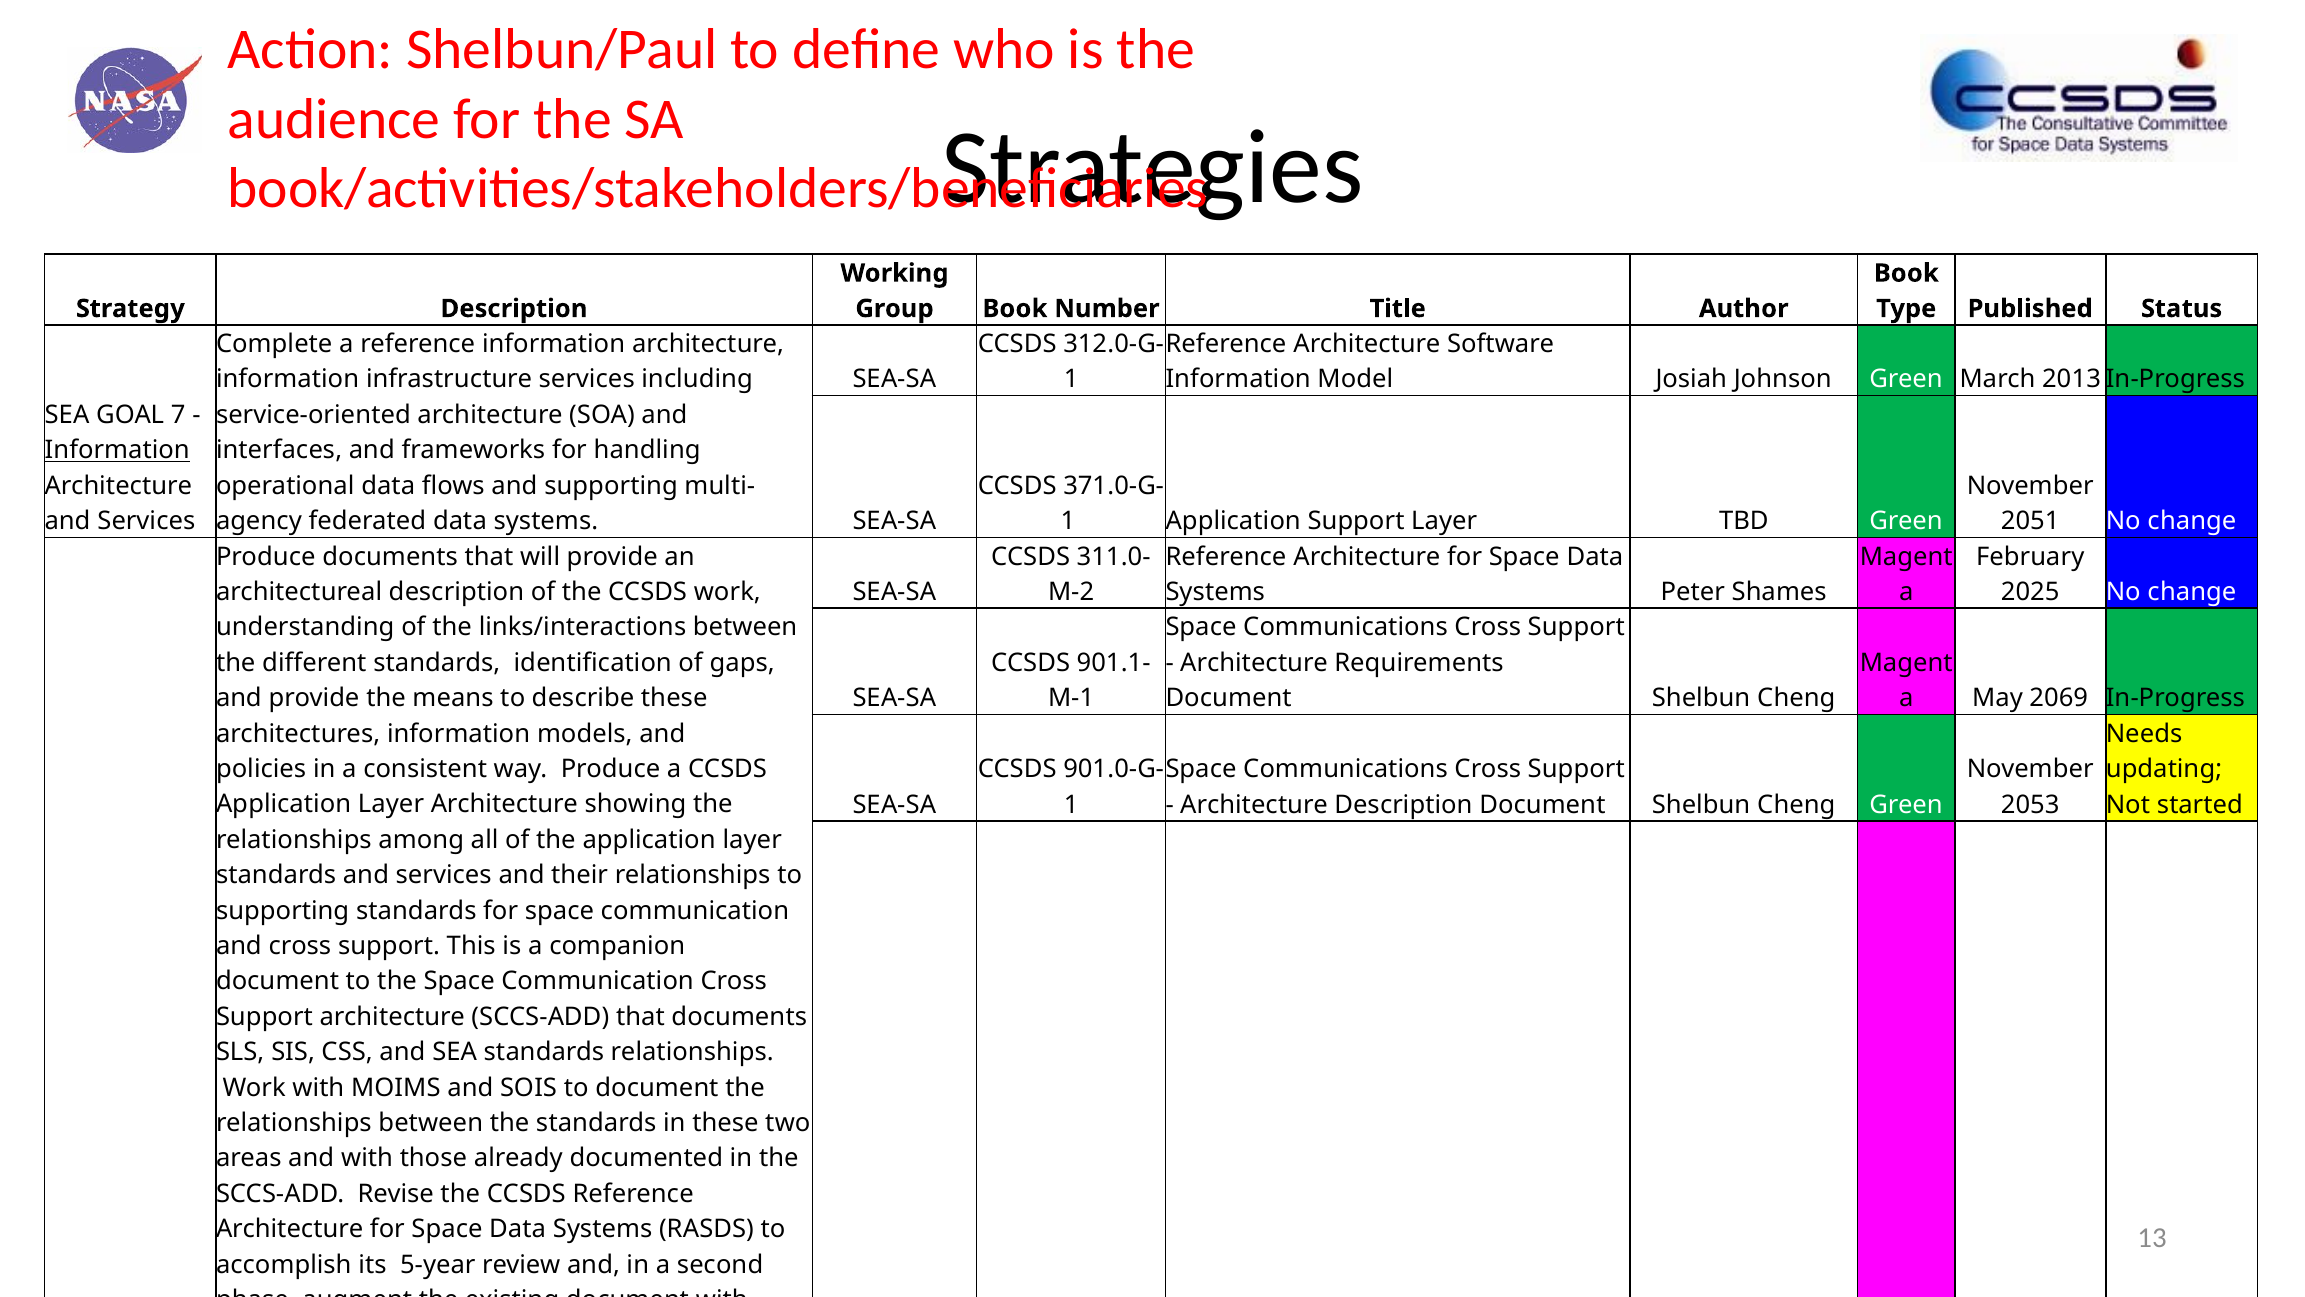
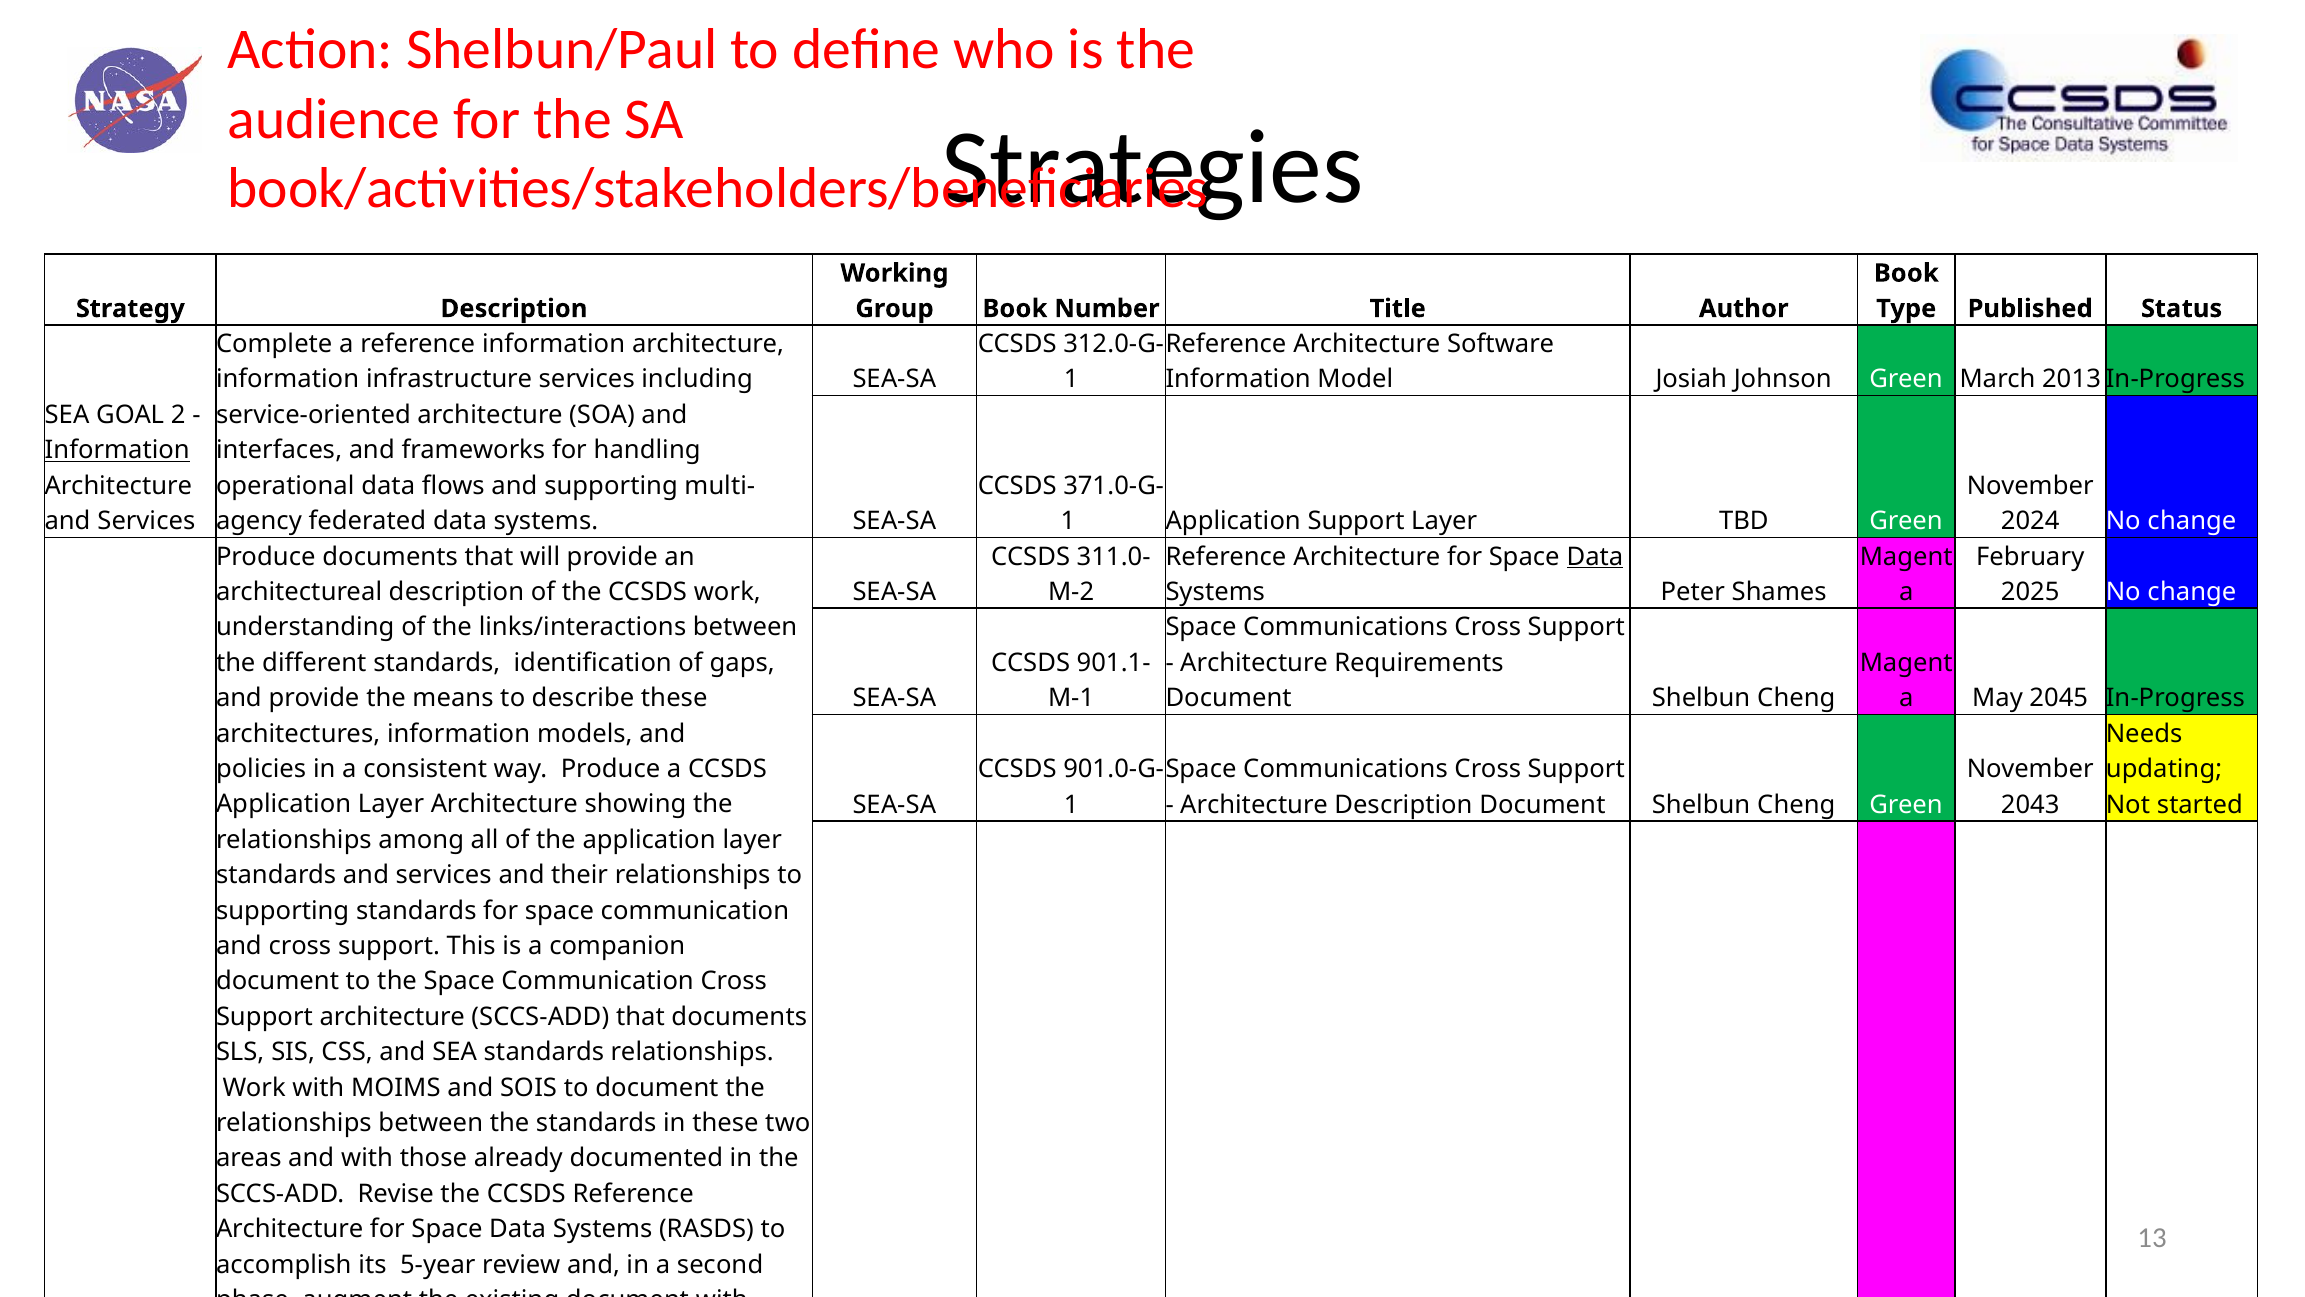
7 at (178, 415): 7 -> 2
2051: 2051 -> 2024
Data at (1595, 556) underline: none -> present
2069: 2069 -> 2045
2053: 2053 -> 2043
